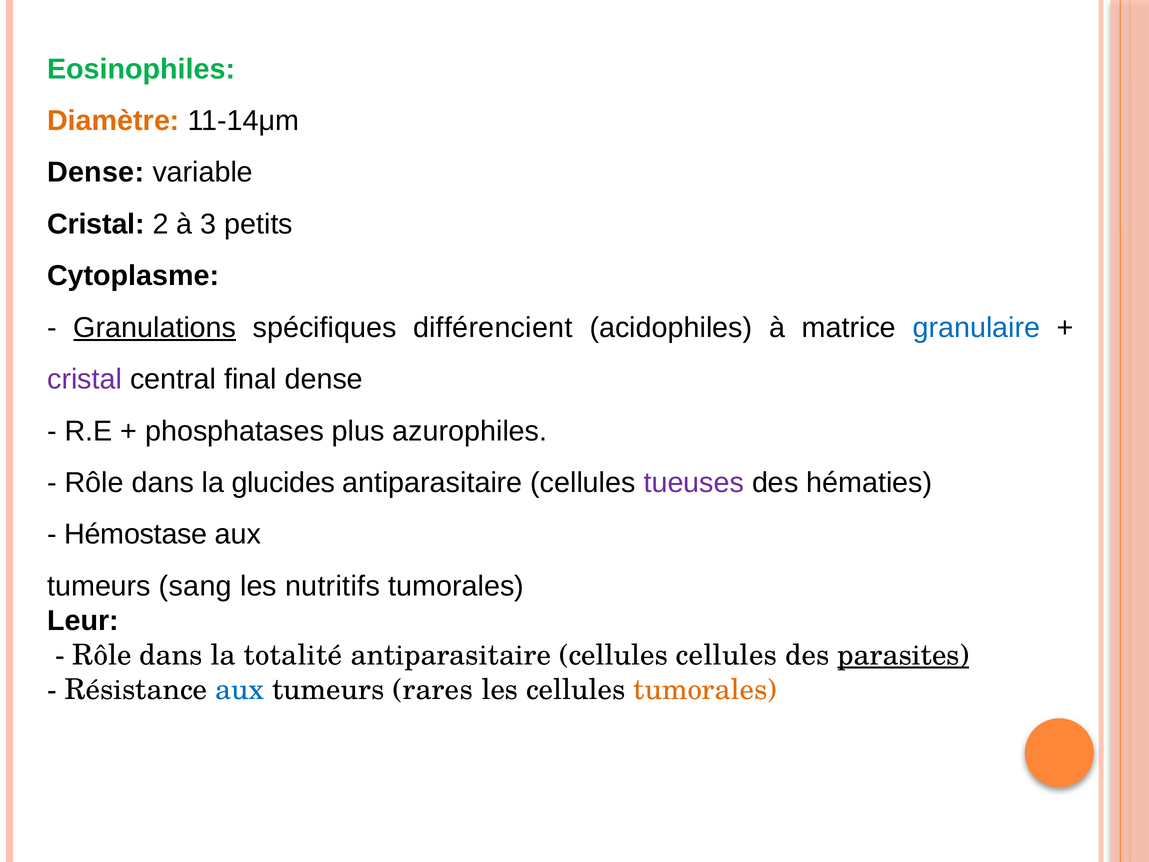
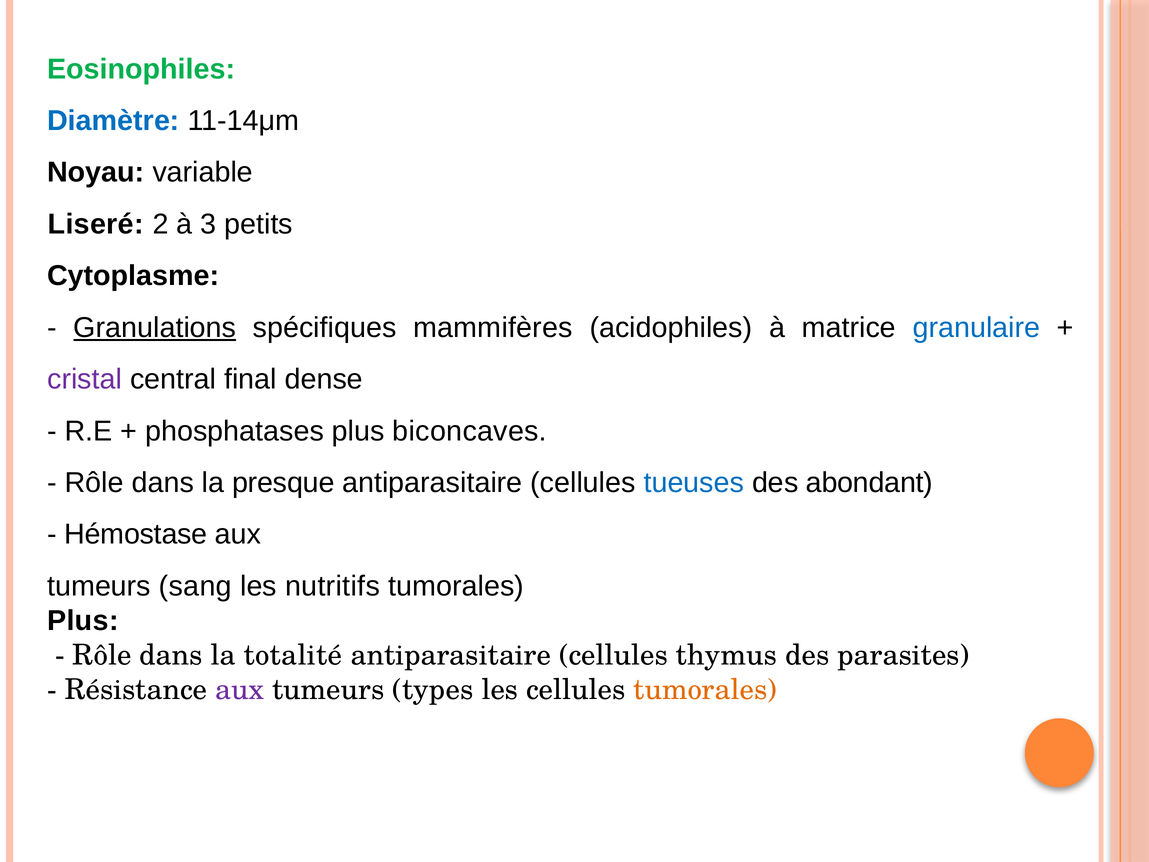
Diamètre colour: orange -> blue
Dense at (96, 172): Dense -> Noyau
Cristal at (96, 224): Cristal -> Liseré
différencient: différencient -> mammifères
azurophiles: azurophiles -> biconcaves
glucides: glucides -> presque
tueuses colour: purple -> blue
hématies: hématies -> abondant
Leur at (83, 621): Leur -> Plus
cellules cellules: cellules -> thymus
parasites underline: present -> none
aux at (240, 689) colour: blue -> purple
rares: rares -> types
